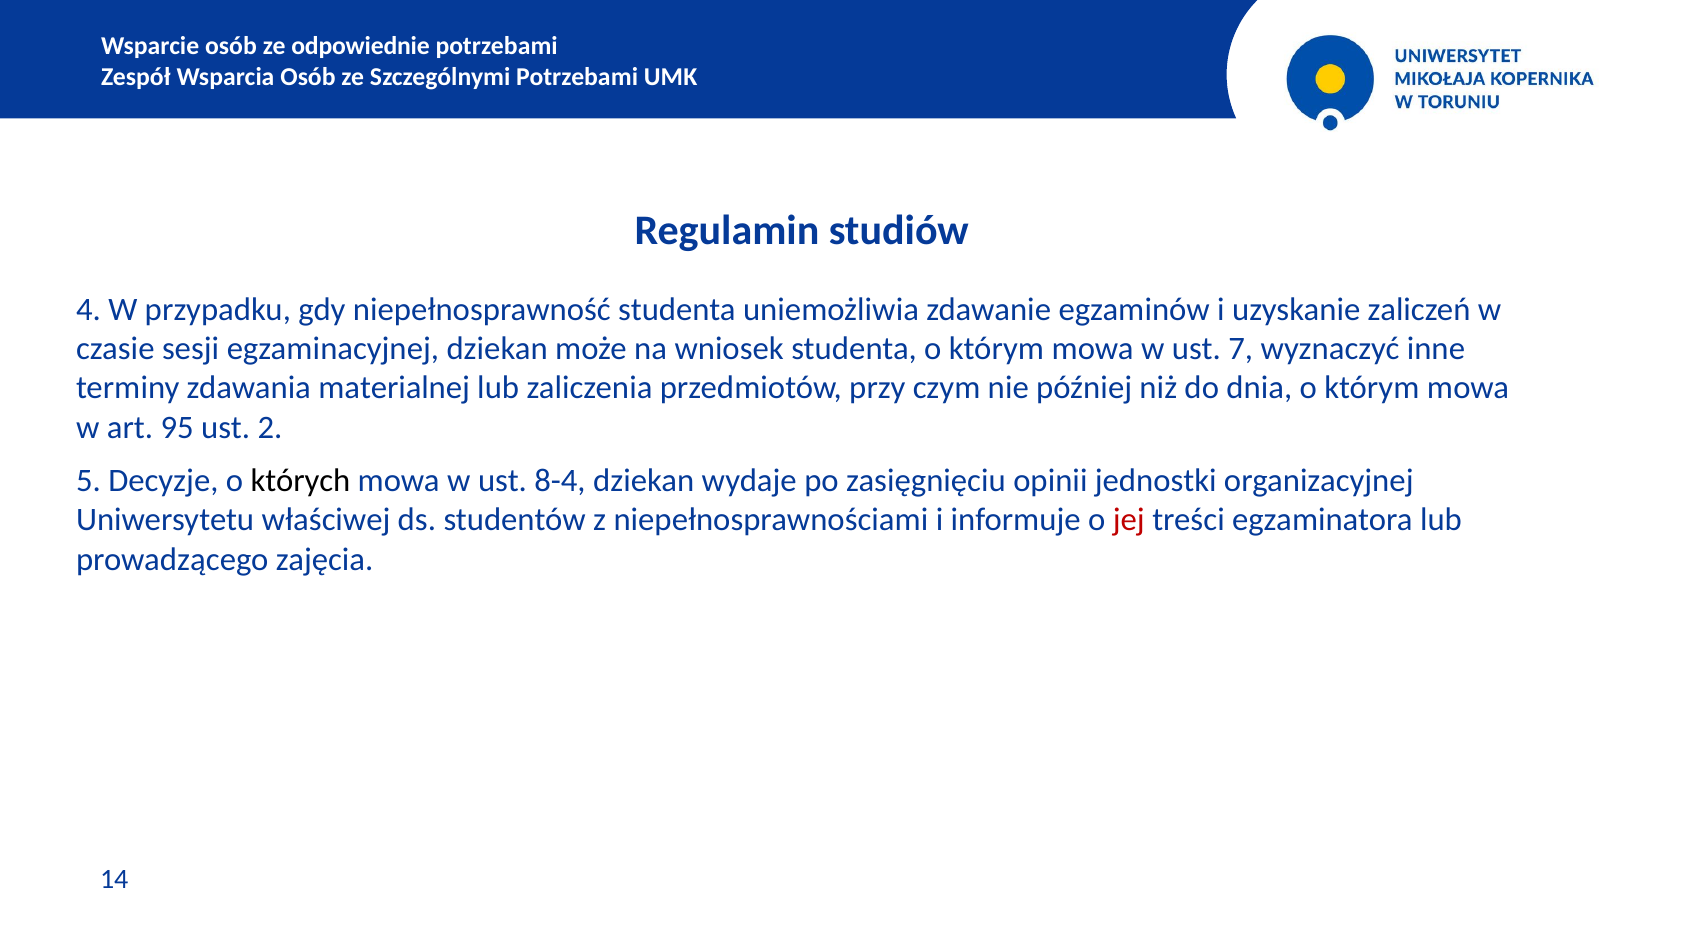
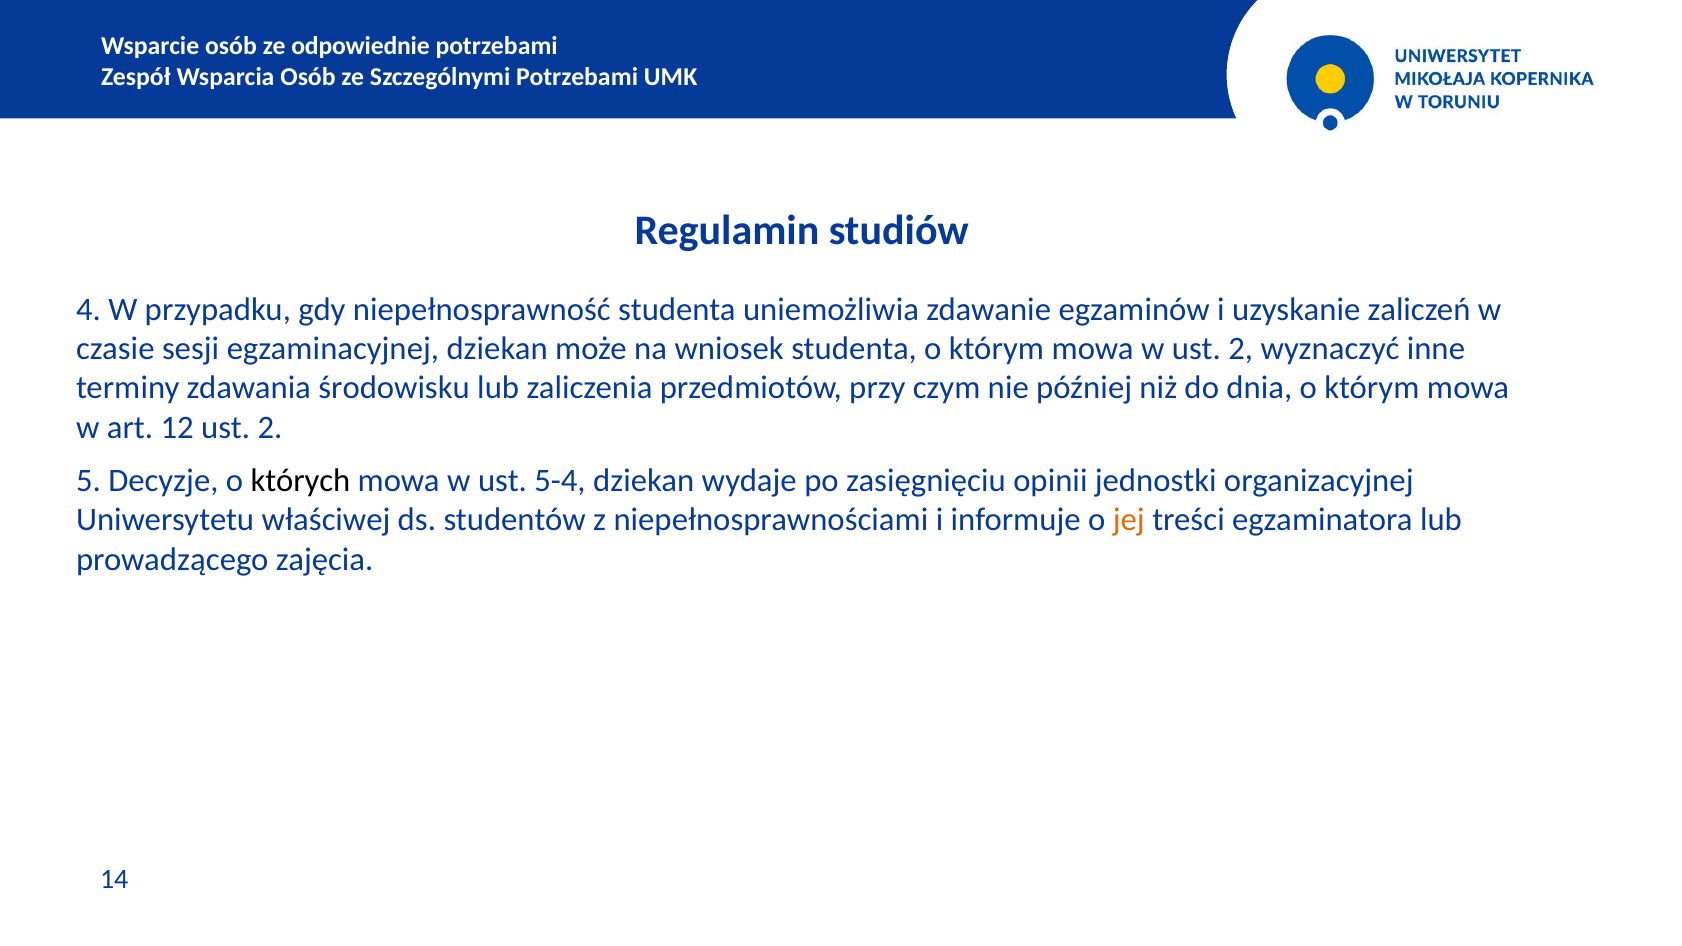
w ust 7: 7 -> 2
materialnej: materialnej -> środowisku
95: 95 -> 12
8-4: 8-4 -> 5-4
jej colour: red -> orange
